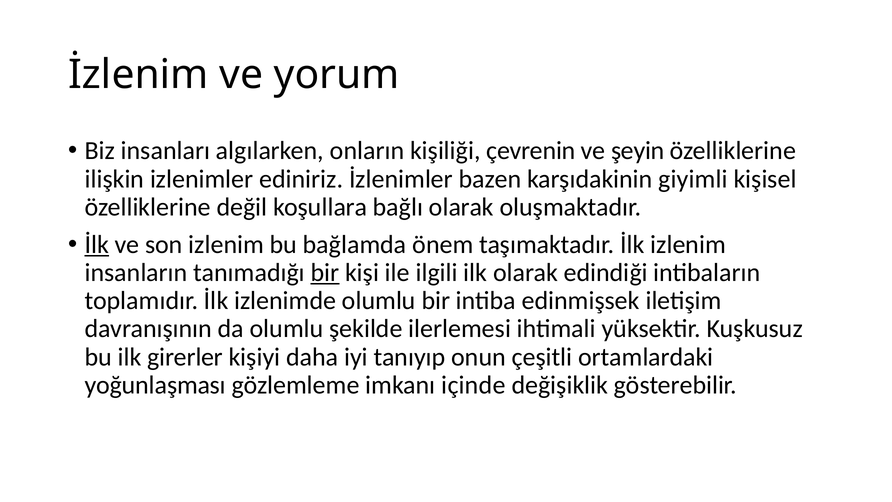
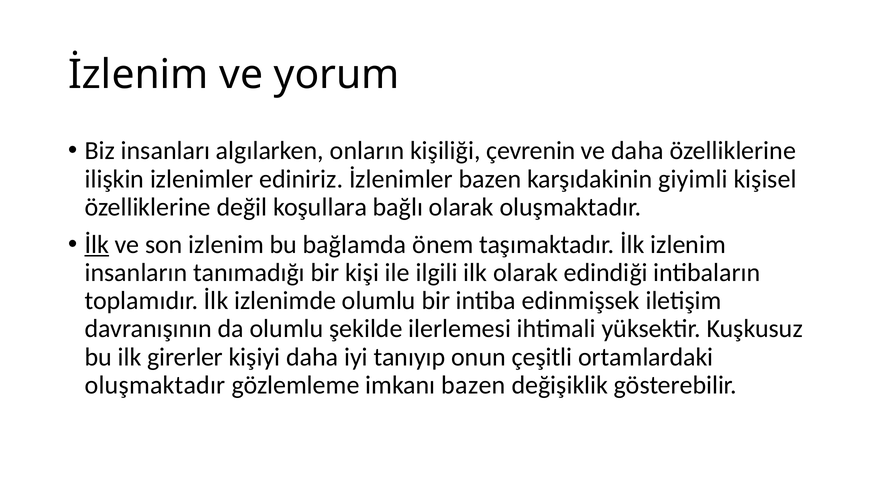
ve şeyin: şeyin -> daha
bir at (325, 273) underline: present -> none
yoğunlaşması at (155, 385): yoğunlaşması -> oluşmaktadır
imkanı içinde: içinde -> bazen
